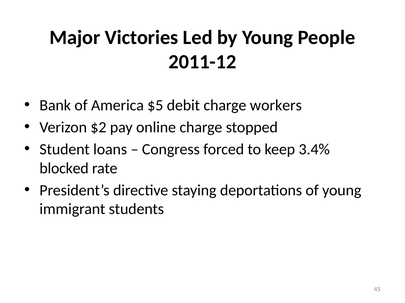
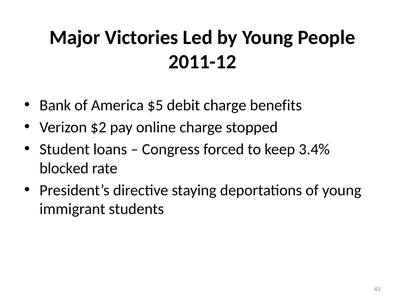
workers: workers -> benefits
